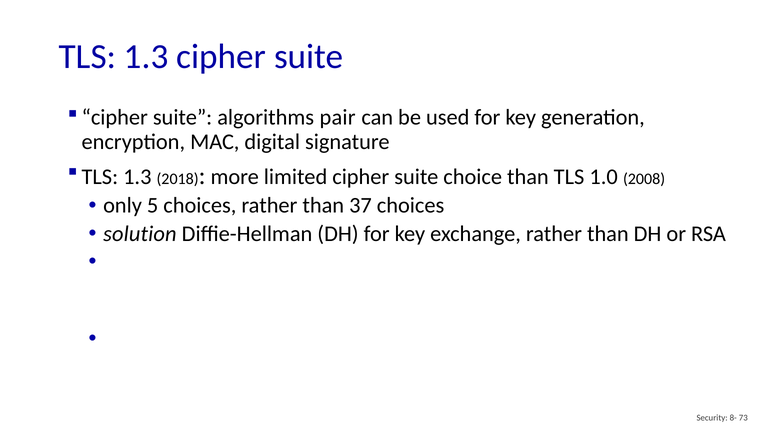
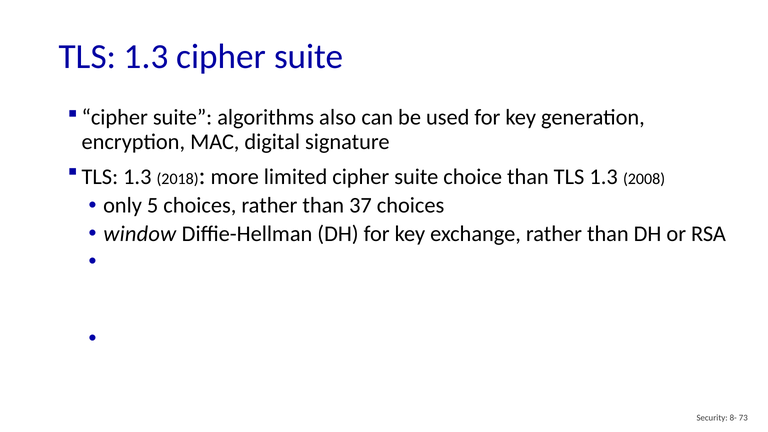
pair: pair -> also
than TLS 1.0: 1.0 -> 1.3
solution: solution -> window
